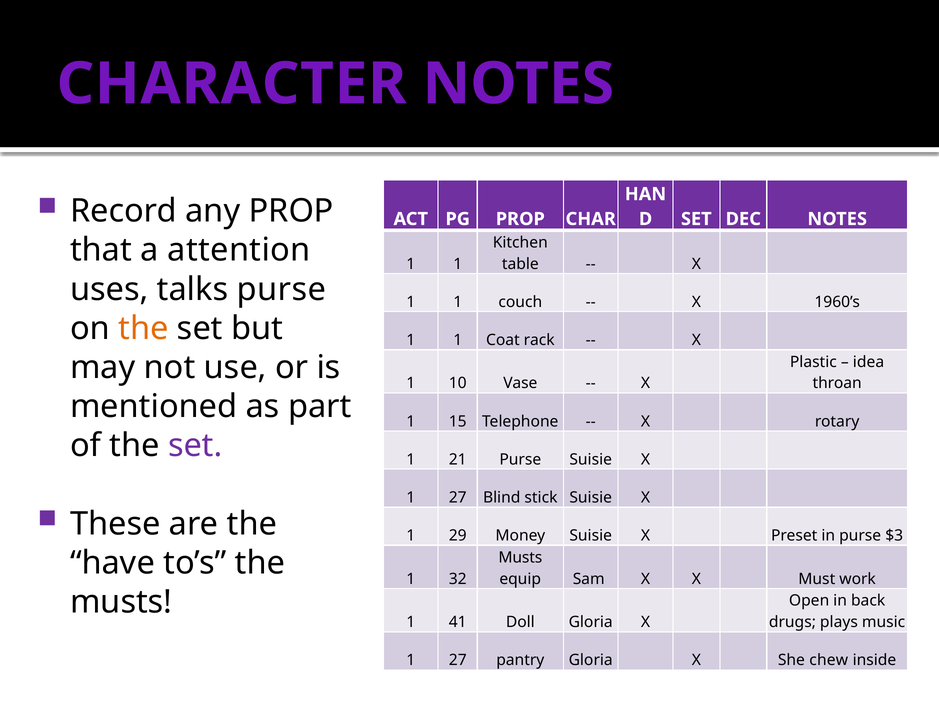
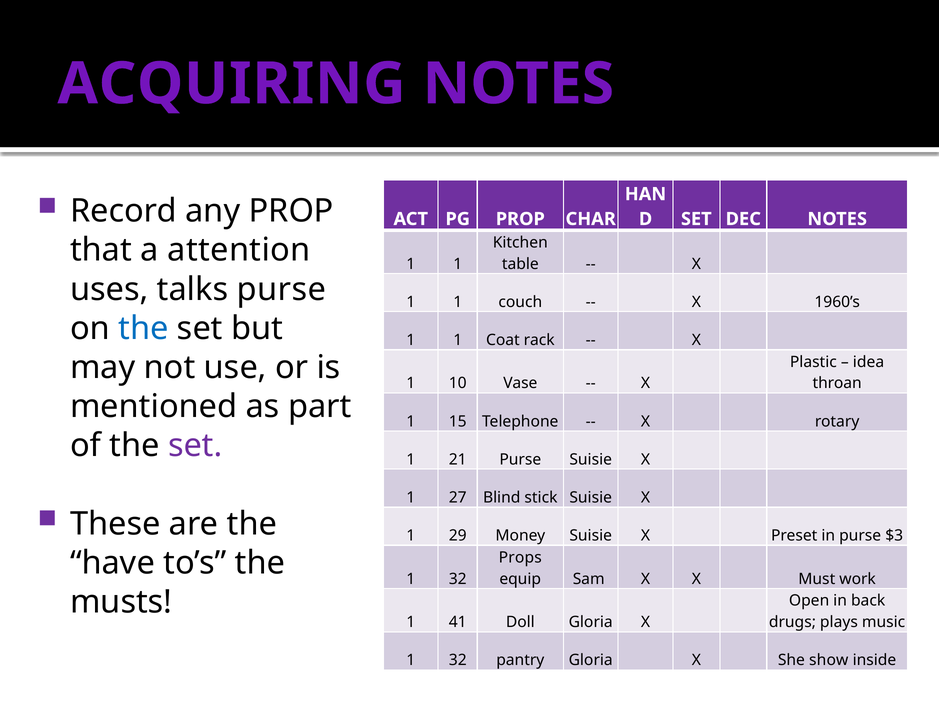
CHARACTER: CHARACTER -> ACQUIRING
the at (143, 329) colour: orange -> blue
Musts at (520, 558): Musts -> Props
27 at (458, 660): 27 -> 32
chew: chew -> show
